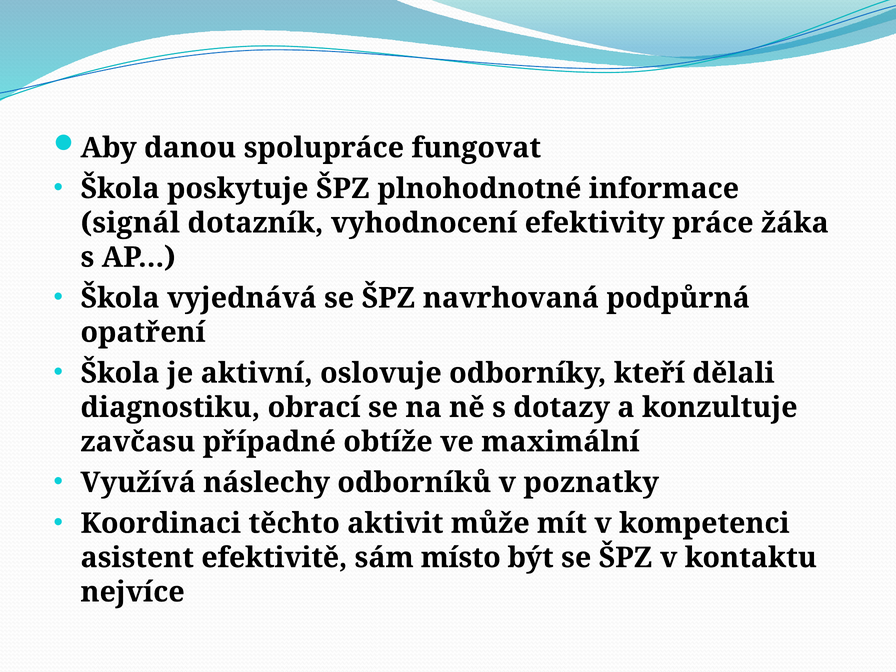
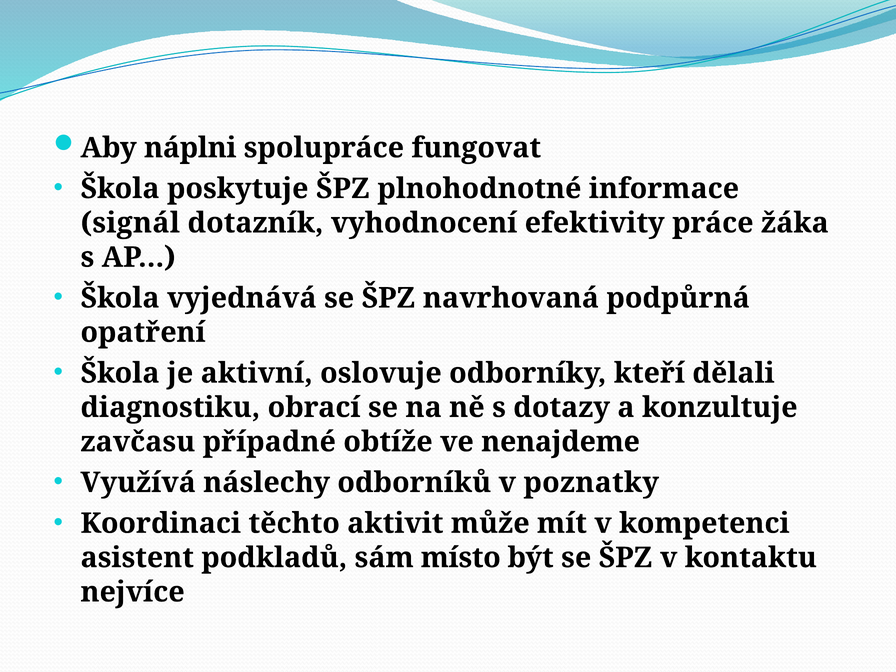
danou: danou -> náplni
maximální: maximální -> nenajdeme
efektivitě: efektivitě -> podkladů
